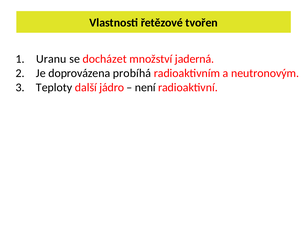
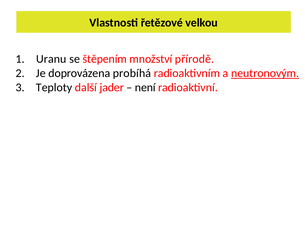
tvořen: tvořen -> velkou
docházet: docházet -> štěpením
jaderná: jaderná -> přírodě
neutronovým underline: none -> present
jádro: jádro -> jader
